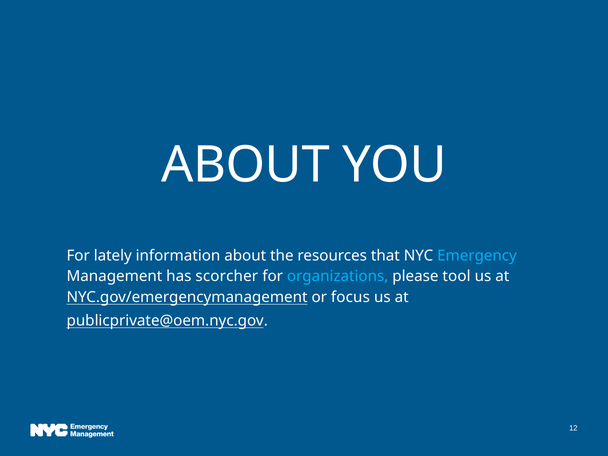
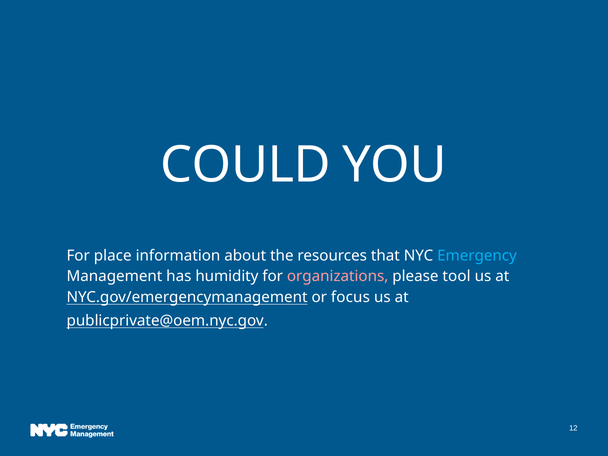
ABOUT at (245, 165): ABOUT -> COULD
lately: lately -> place
scorcher: scorcher -> humidity
organizations colour: light blue -> pink
